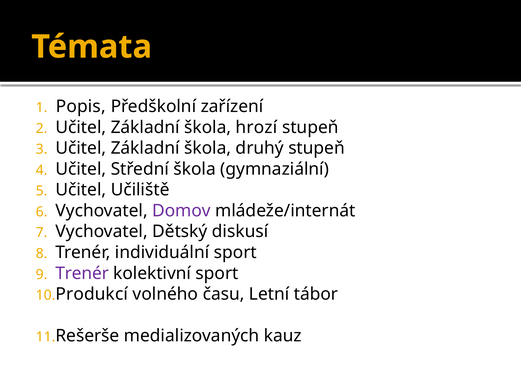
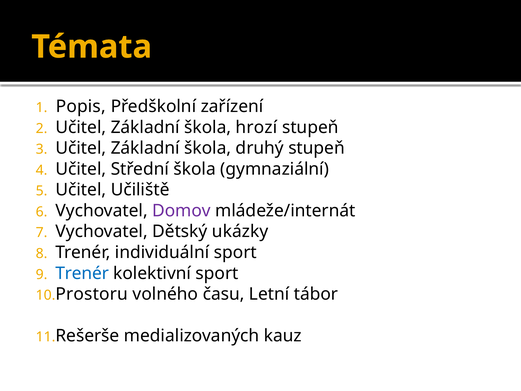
diskusí: diskusí -> ukázky
Trenér at (82, 273) colour: purple -> blue
Produkcí: Produkcí -> Prostoru
